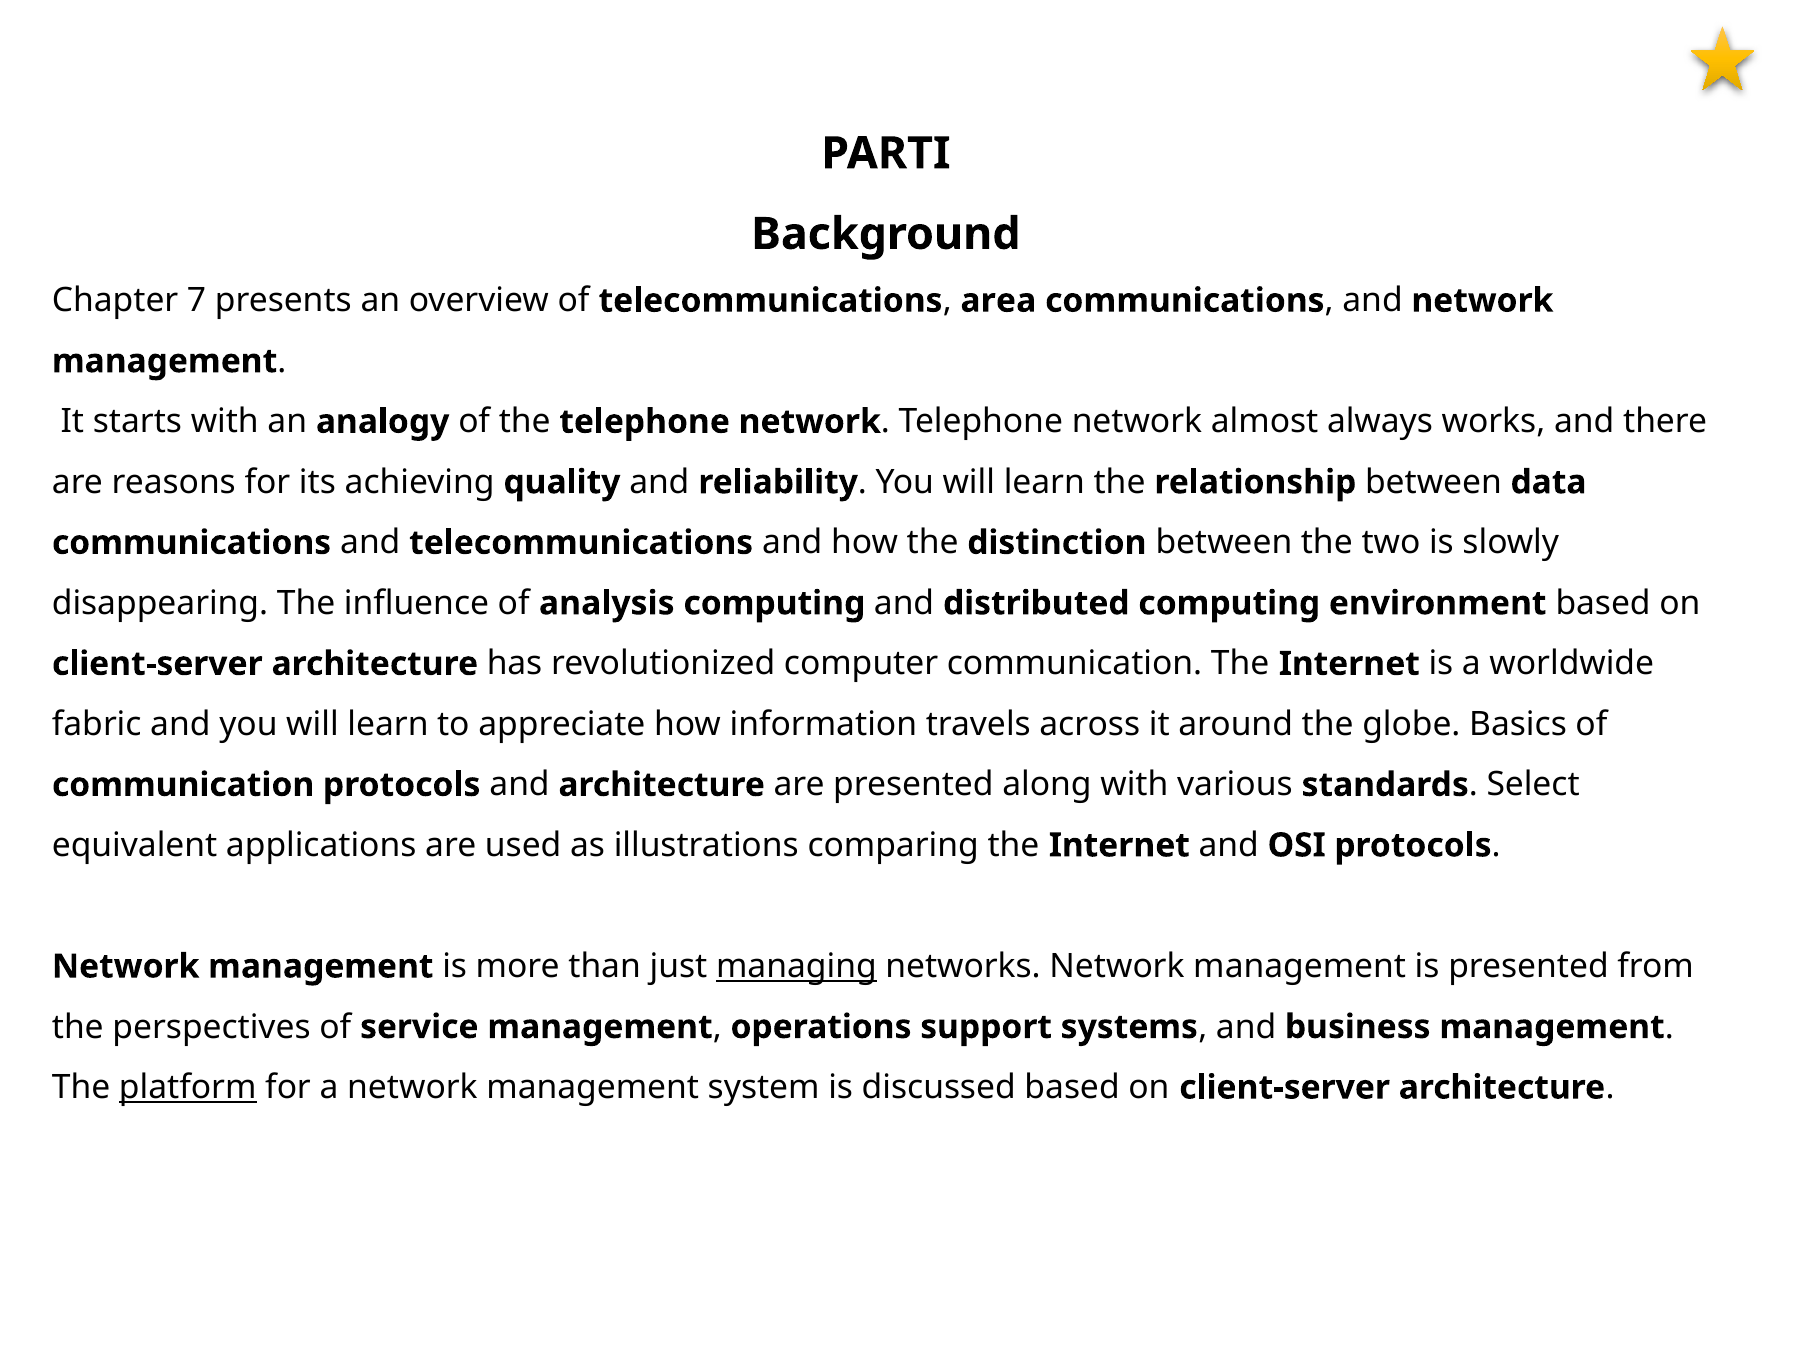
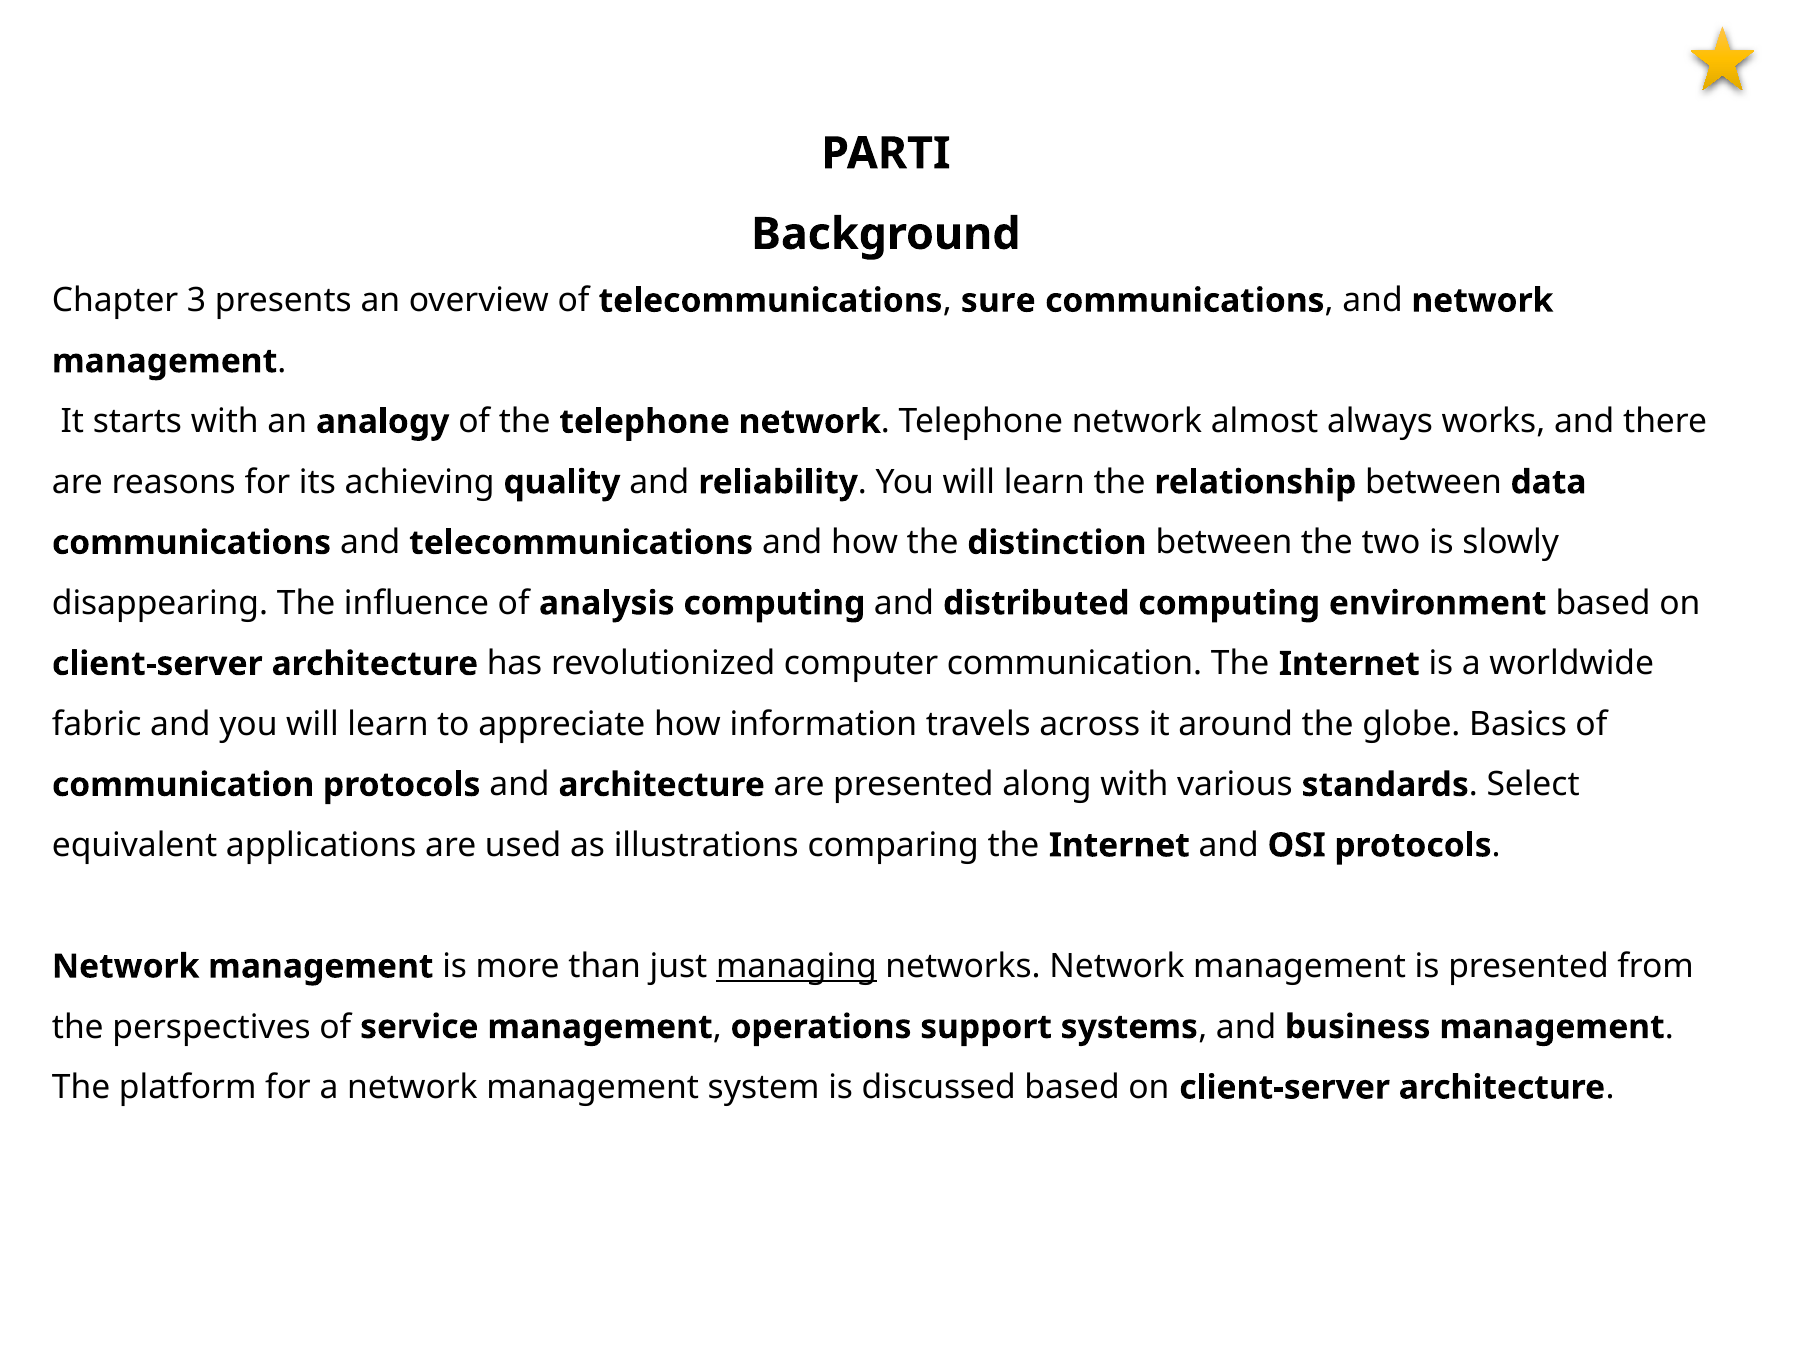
7: 7 -> 3
area: area -> sure
platform underline: present -> none
